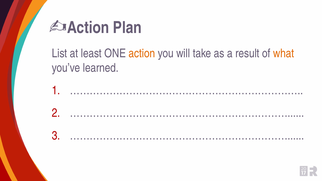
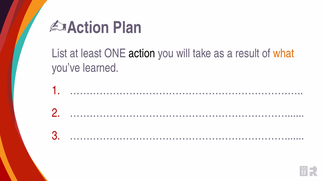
action at (142, 53) colour: orange -> black
